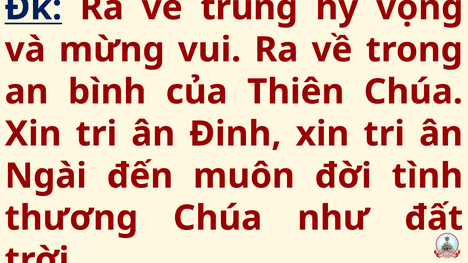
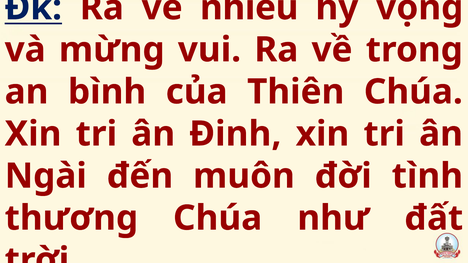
trung: trung -> nhiêu
